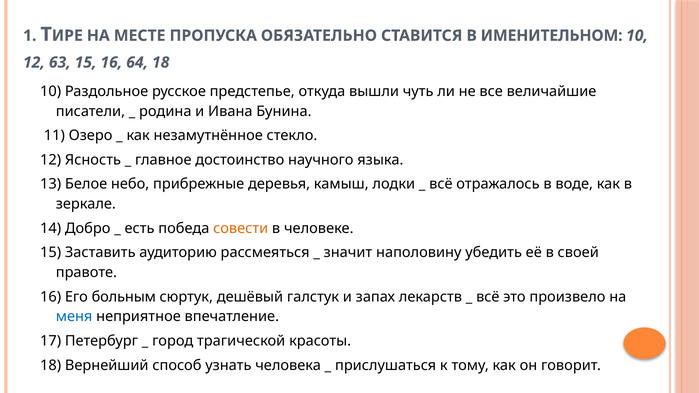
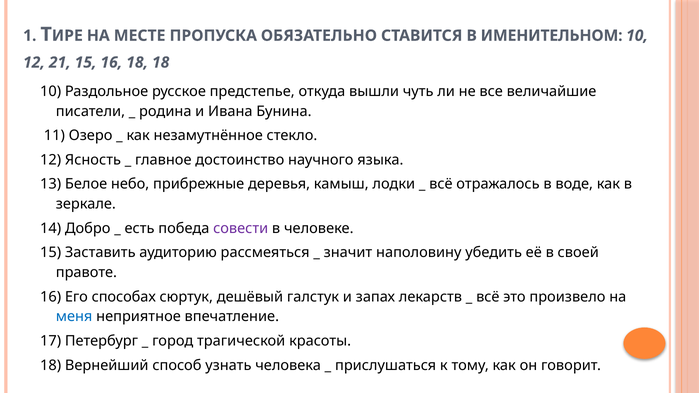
63: 63 -> 21
16 64: 64 -> 18
совести colour: orange -> purple
больным: больным -> способах
